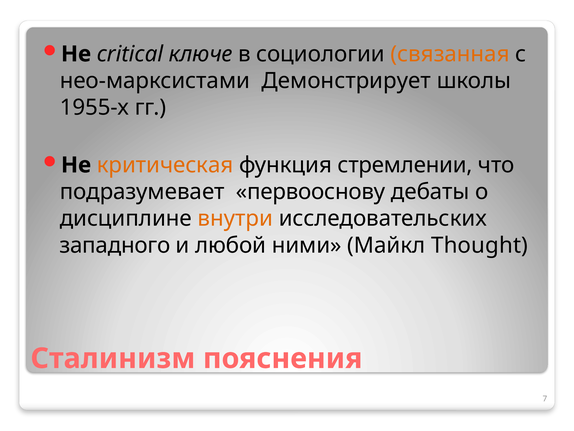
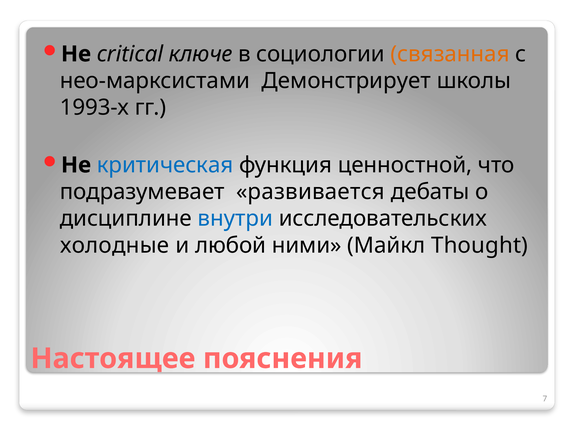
1955-х: 1955-х -> 1993-х
критическая colour: orange -> blue
стремлении: стремлении -> ценностной
первооснову: первооснову -> развивается
внутри colour: orange -> blue
западного: западного -> холодные
Сталинизм: Сталинизм -> Настоящее
